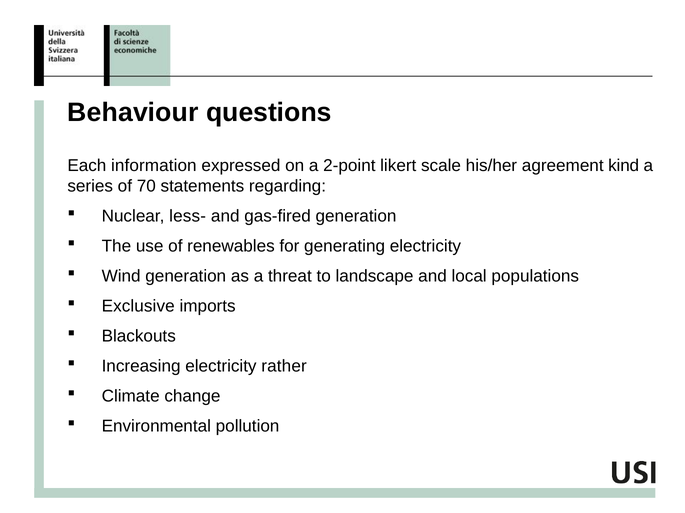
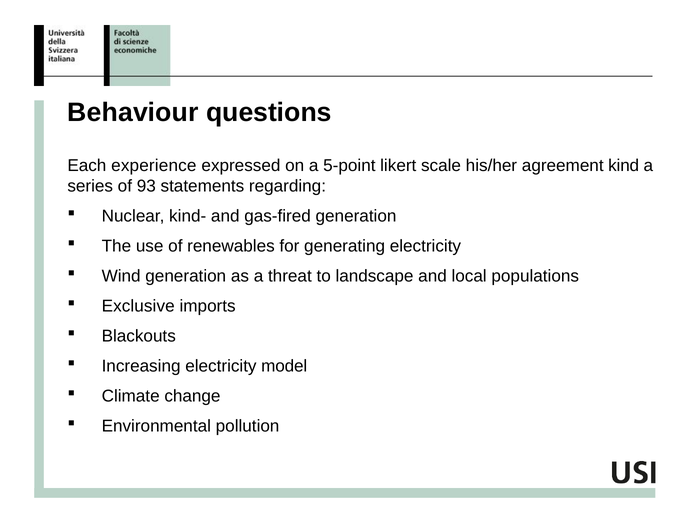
information: information -> experience
2-point: 2-point -> 5-point
70: 70 -> 93
less-: less- -> kind-
rather: rather -> model
